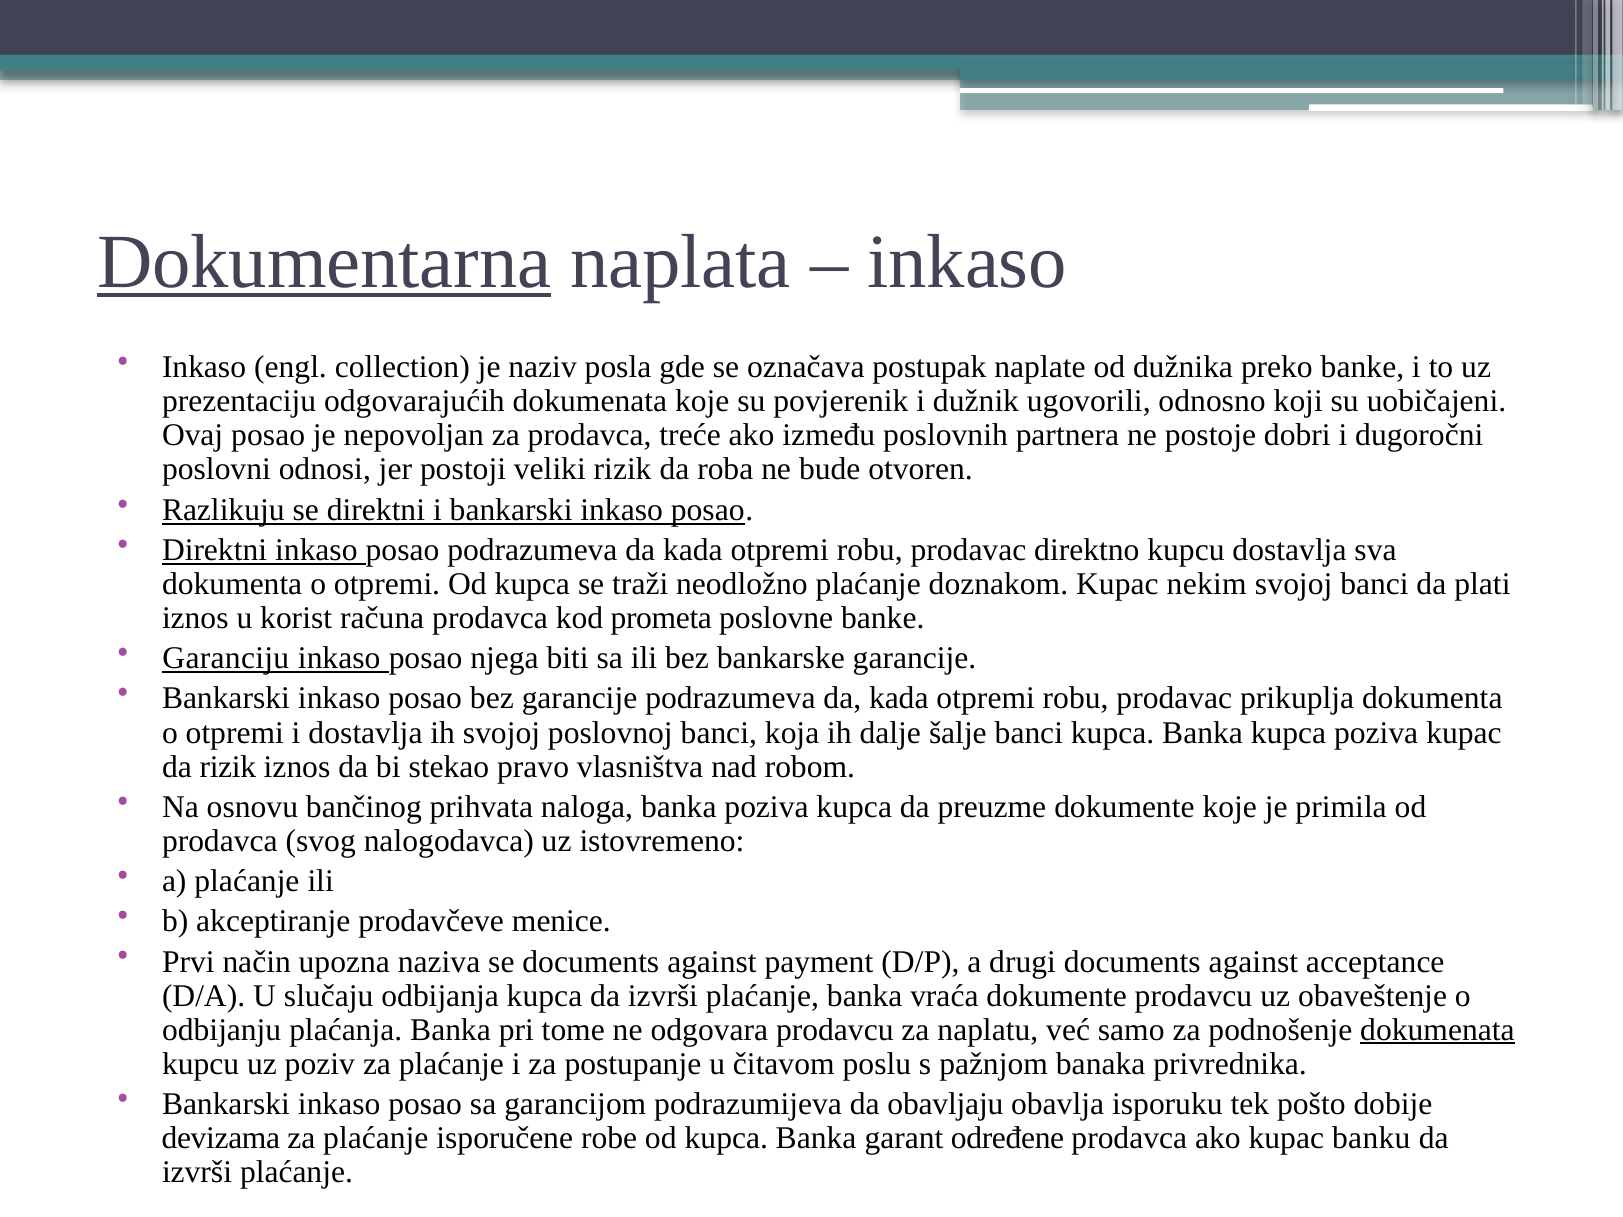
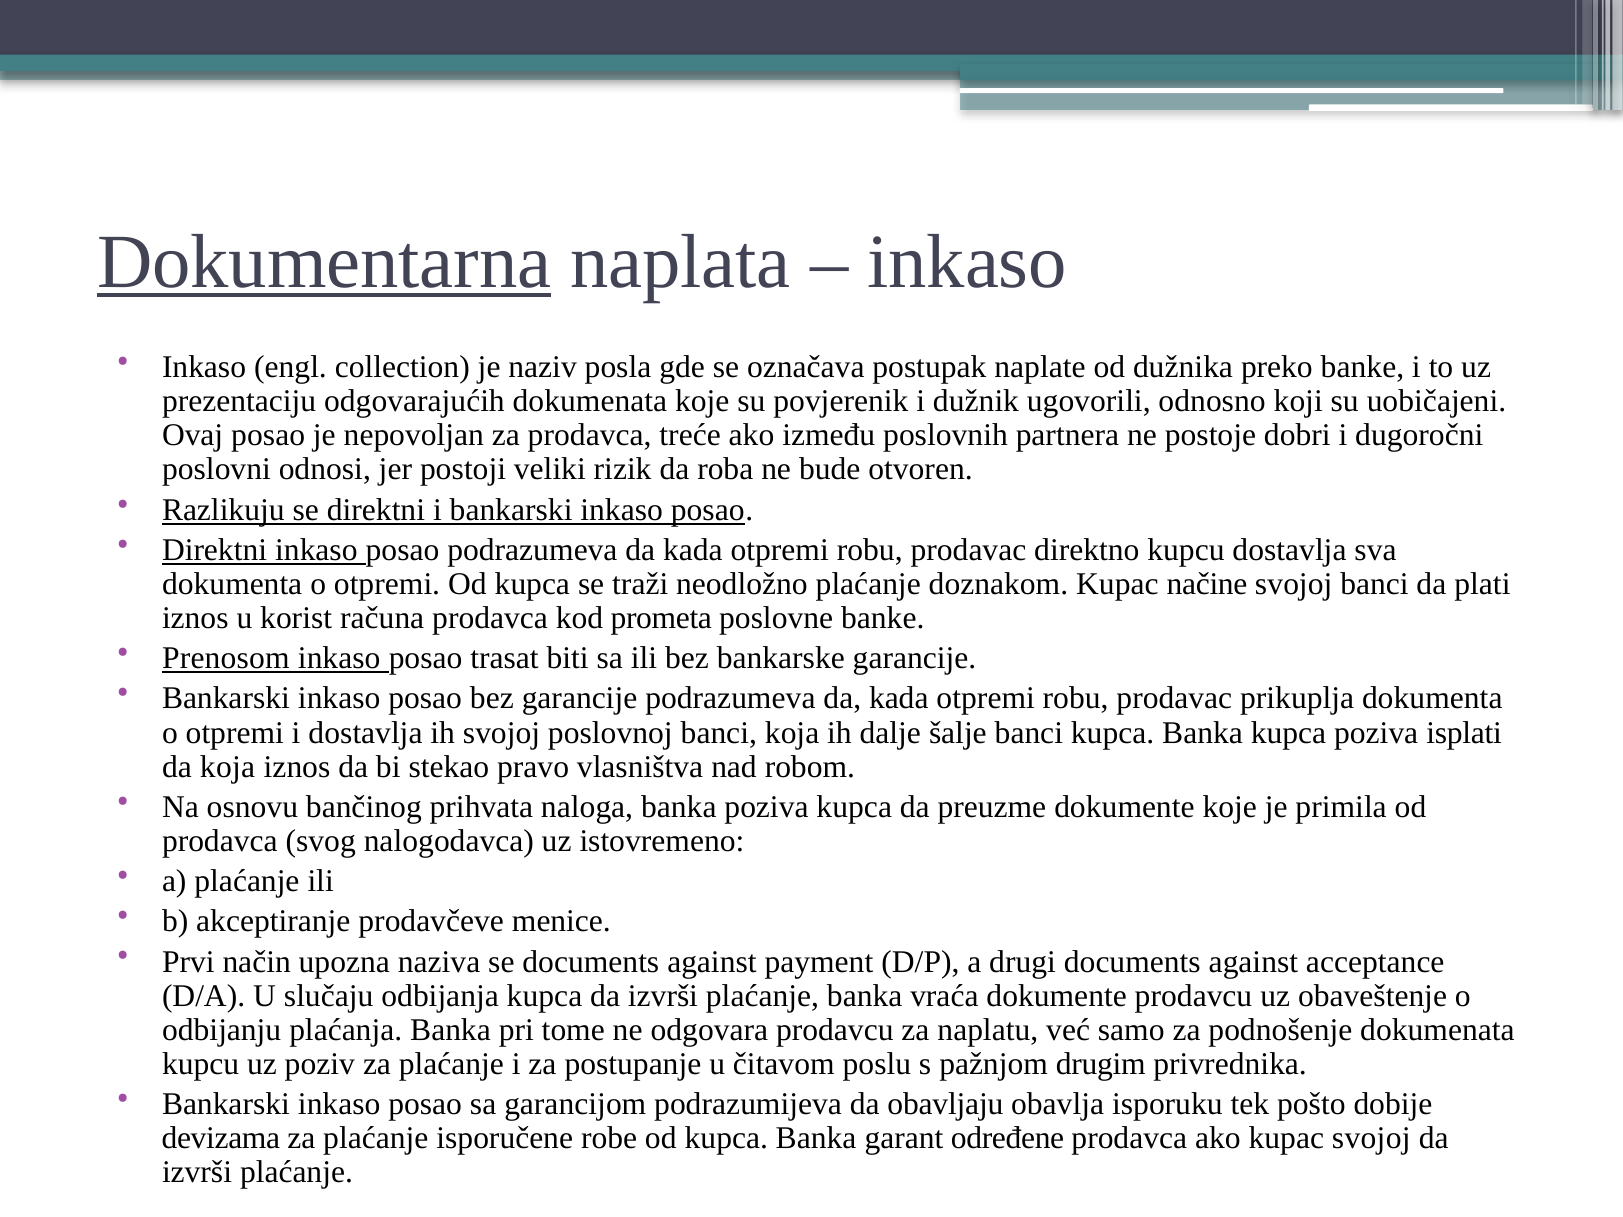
nekim: nekim -> načine
Garanciju: Garanciju -> Prenosom
njega: njega -> trasat
poziva kupac: kupac -> isplati
da rizik: rizik -> koja
dokumenata at (1437, 1030) underline: present -> none
banaka: banaka -> drugim
kupac banku: banku -> svojoj
